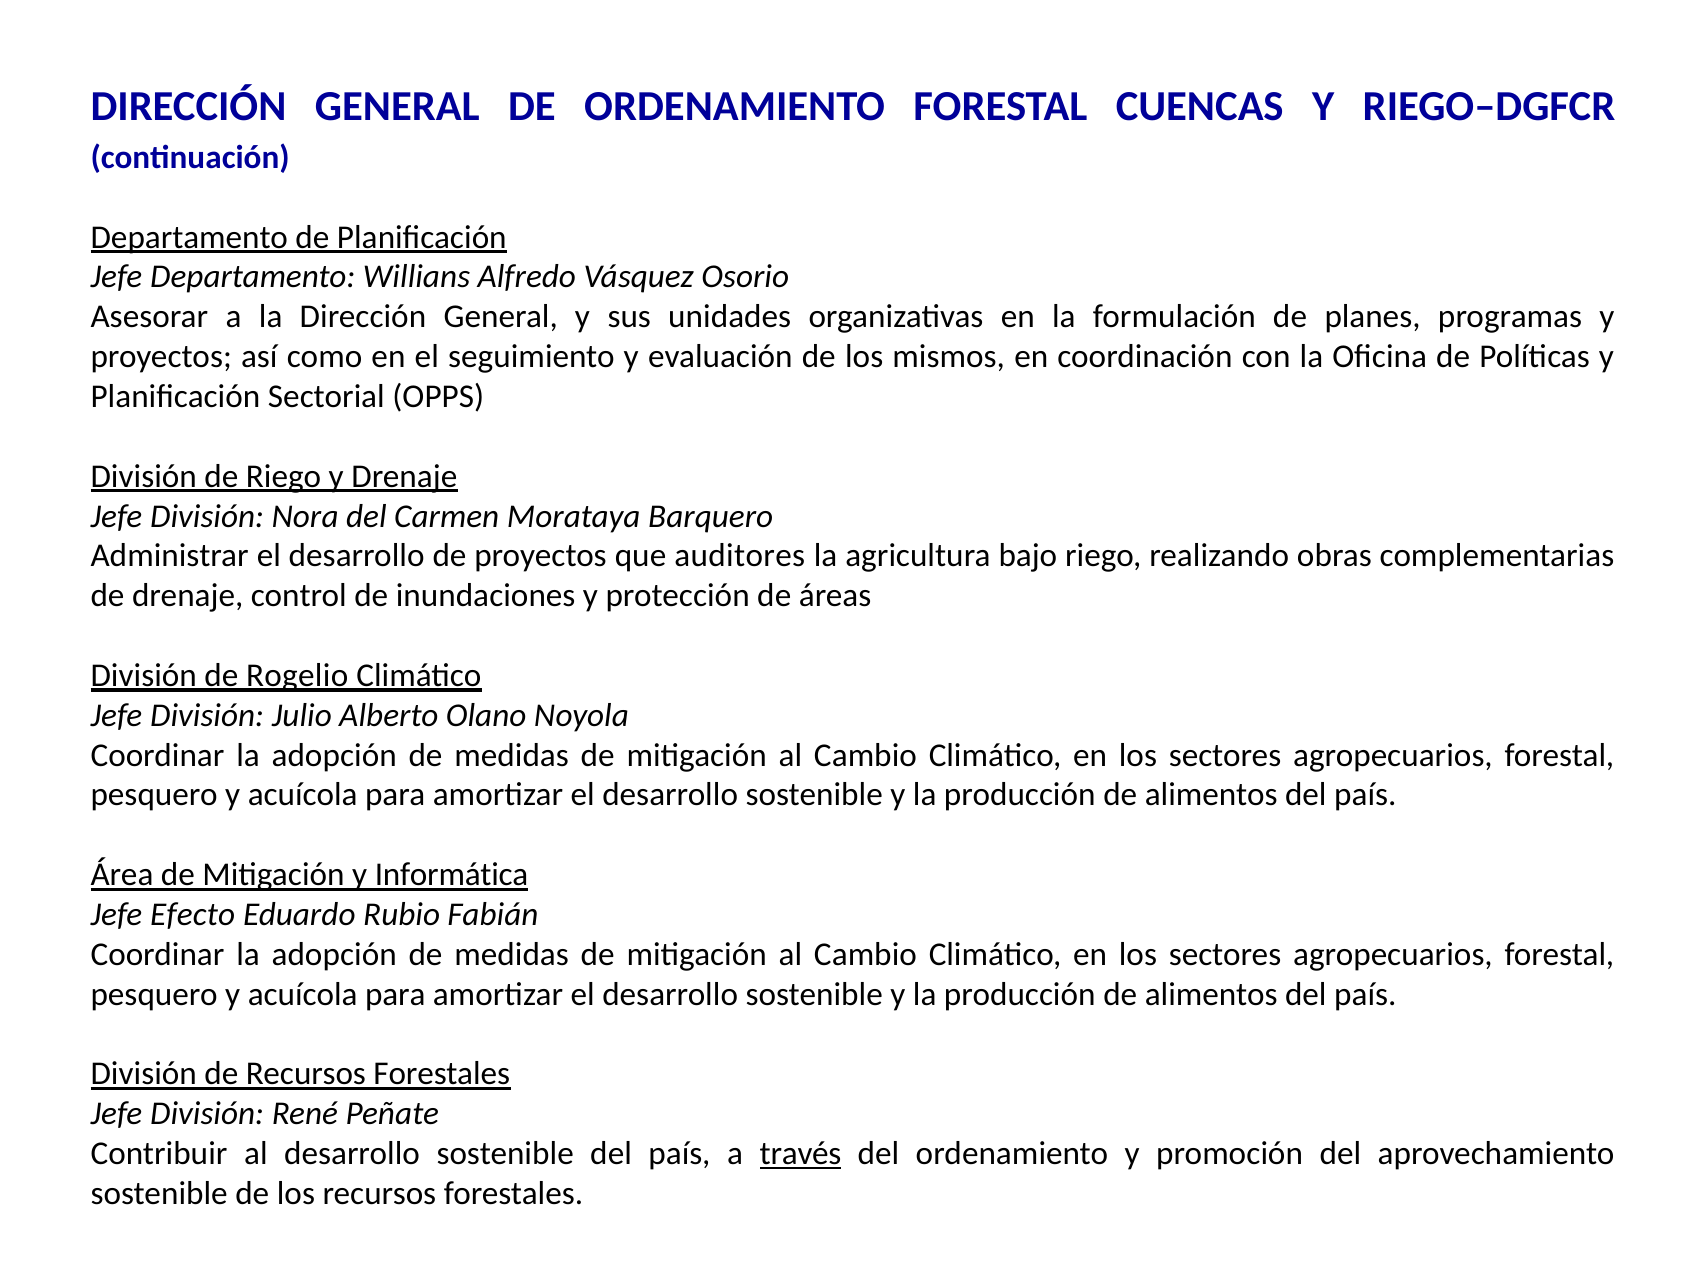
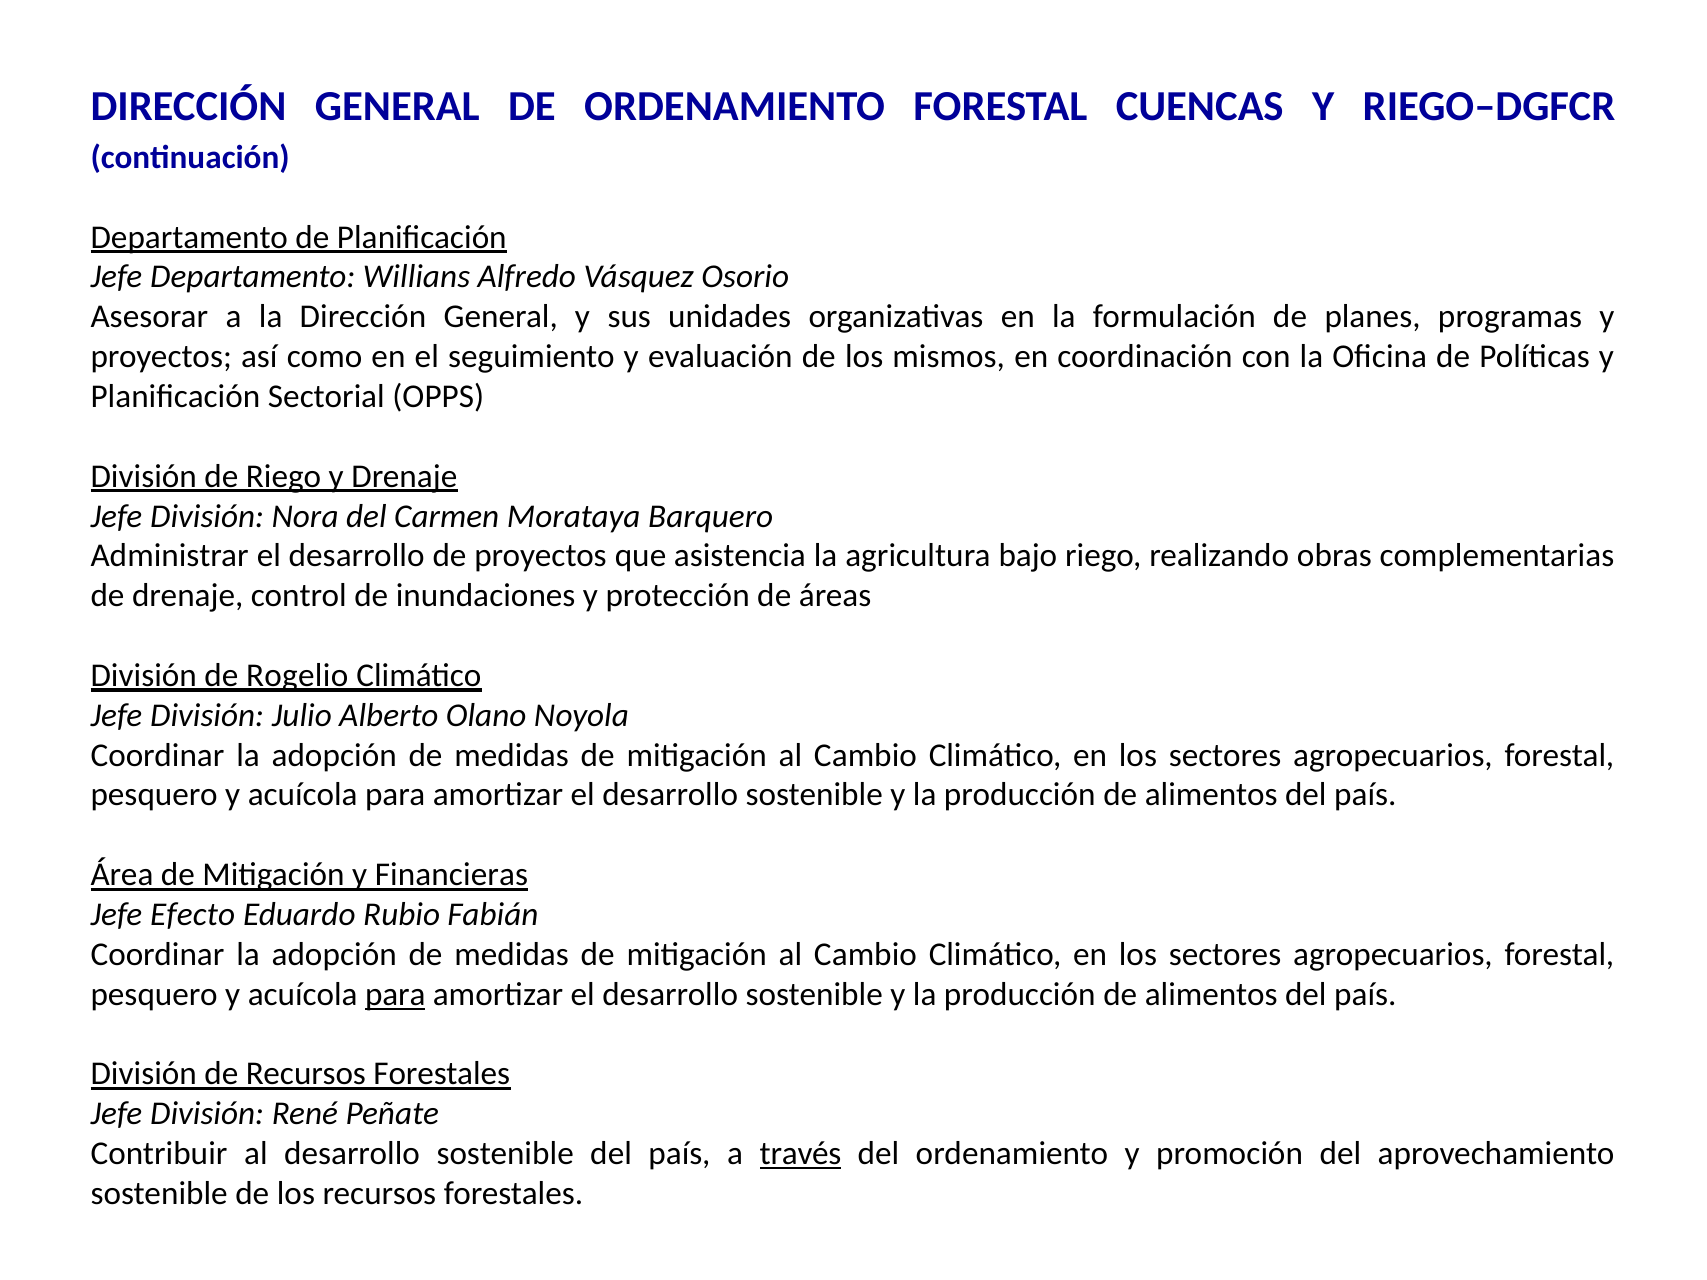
auditores: auditores -> asistencia
Informática: Informática -> Financieras
para at (395, 994) underline: none -> present
